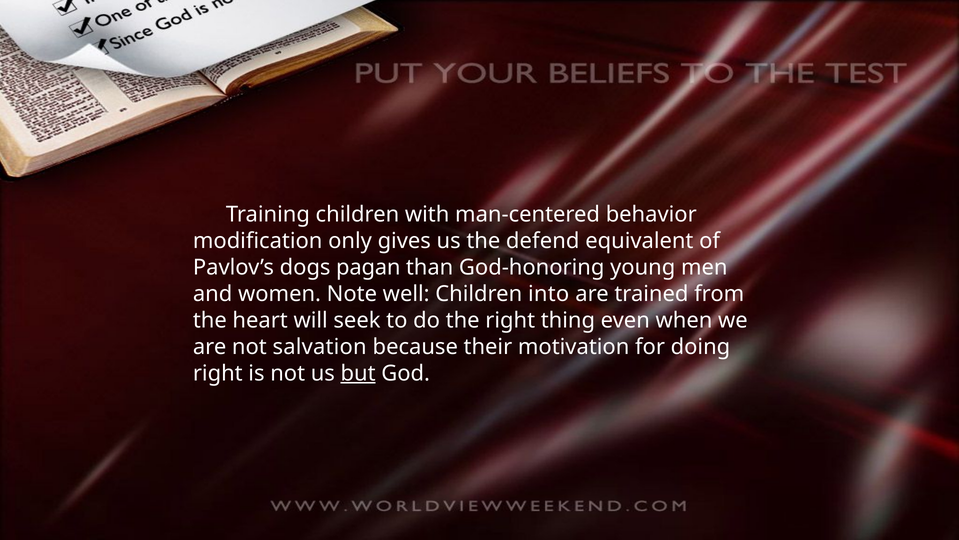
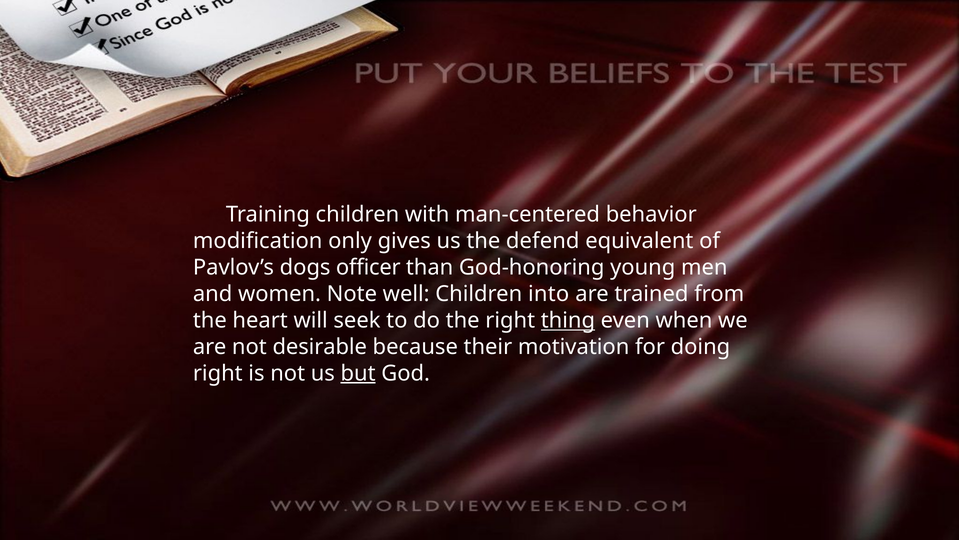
pagan: pagan -> officer
thing underline: none -> present
salvation: salvation -> desirable
